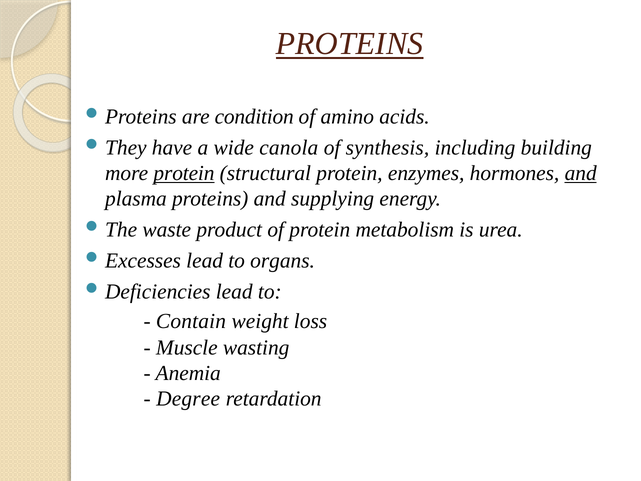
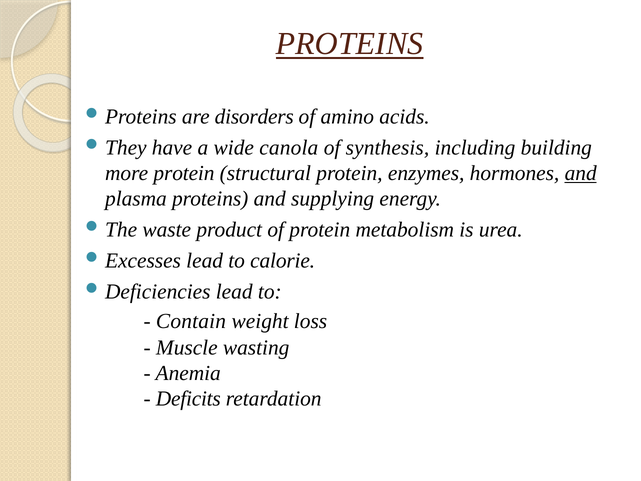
condition: condition -> disorders
protein at (184, 173) underline: present -> none
organs: organs -> calorie
Degree: Degree -> Deficits
